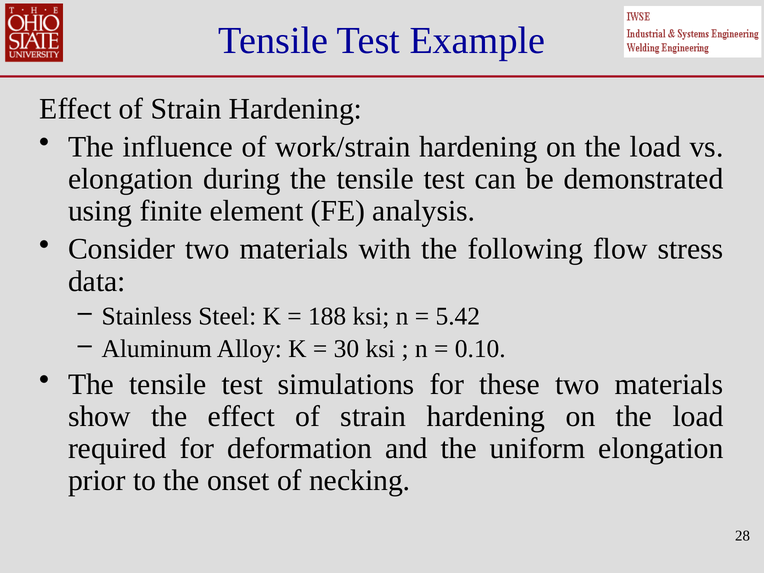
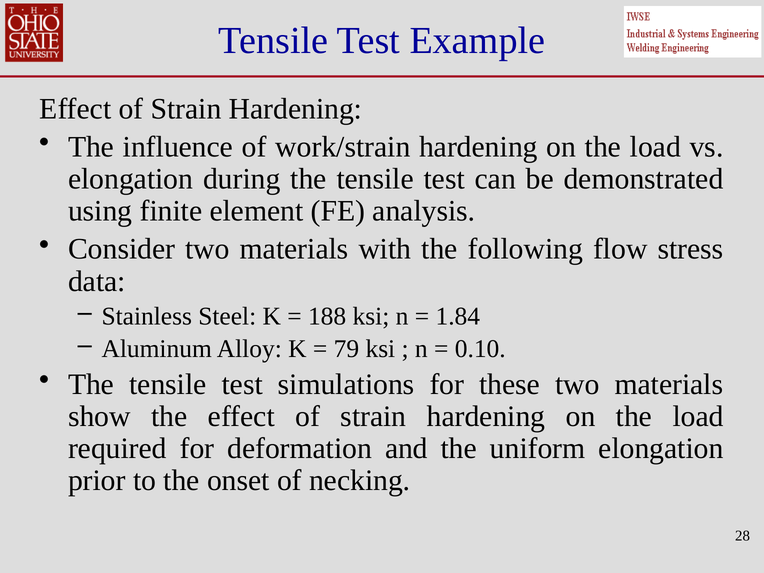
5.42: 5.42 -> 1.84
30: 30 -> 79
